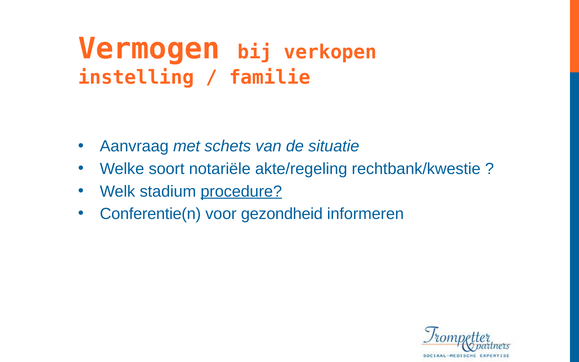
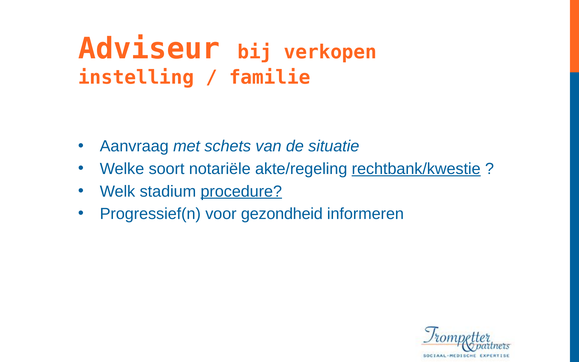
Vermogen: Vermogen -> Adviseur
rechtbank/kwestie underline: none -> present
Conferentie(n: Conferentie(n -> Progressief(n
